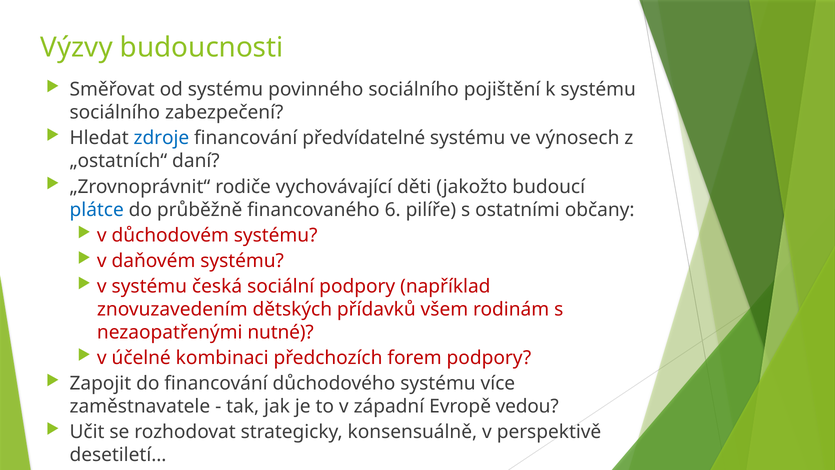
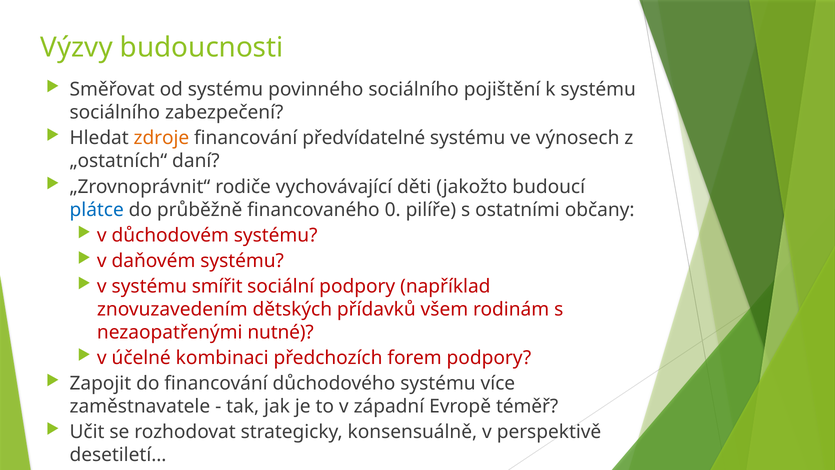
zdroje colour: blue -> orange
6: 6 -> 0
česká: česká -> smířit
vedou: vedou -> téměř
